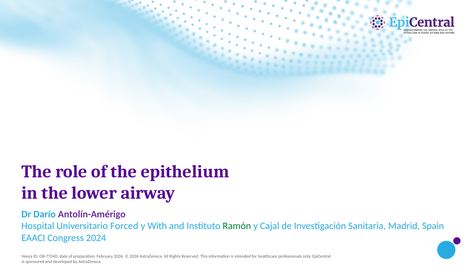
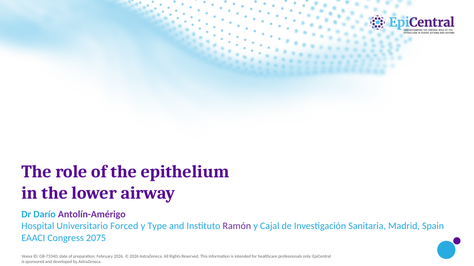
With: With -> Type
Ramón colour: green -> purple
2024: 2024 -> 2075
